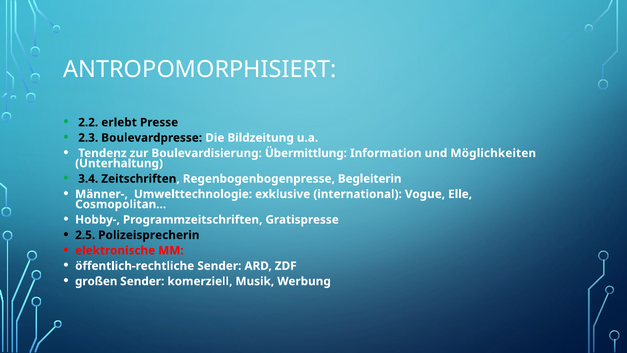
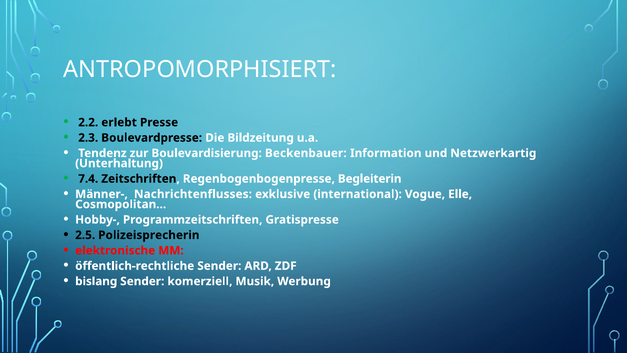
Übermittlung: Übermittlung -> Beckenbauer
Möglichkeiten: Möglichkeiten -> Netzwerkartig
3.4: 3.4 -> 7.4
Umwelttechnologie: Umwelttechnologie -> Nachrichtenflusses
großen: großen -> bislang
